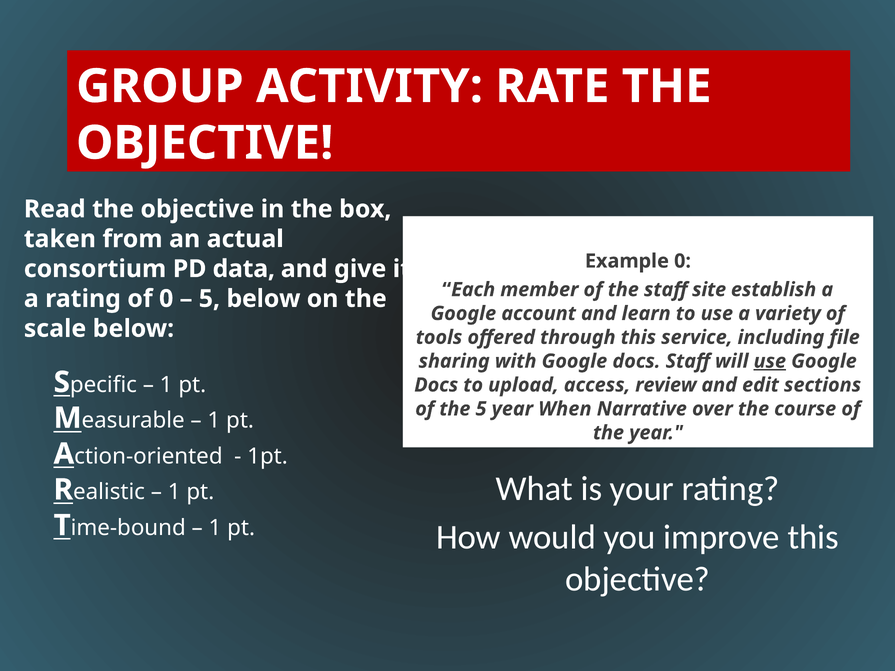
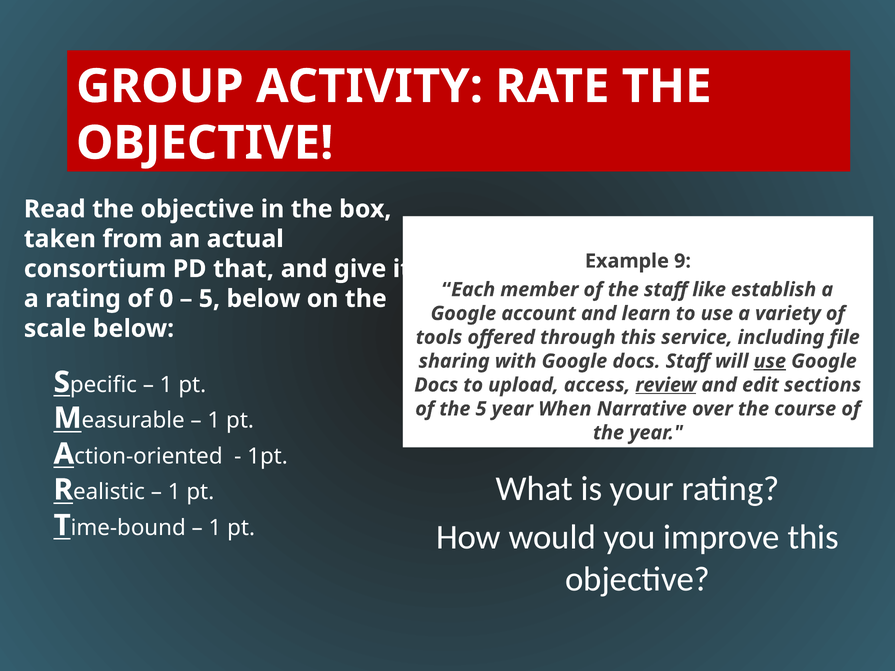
Example 0: 0 -> 9
data: data -> that
site: site -> like
review underline: none -> present
